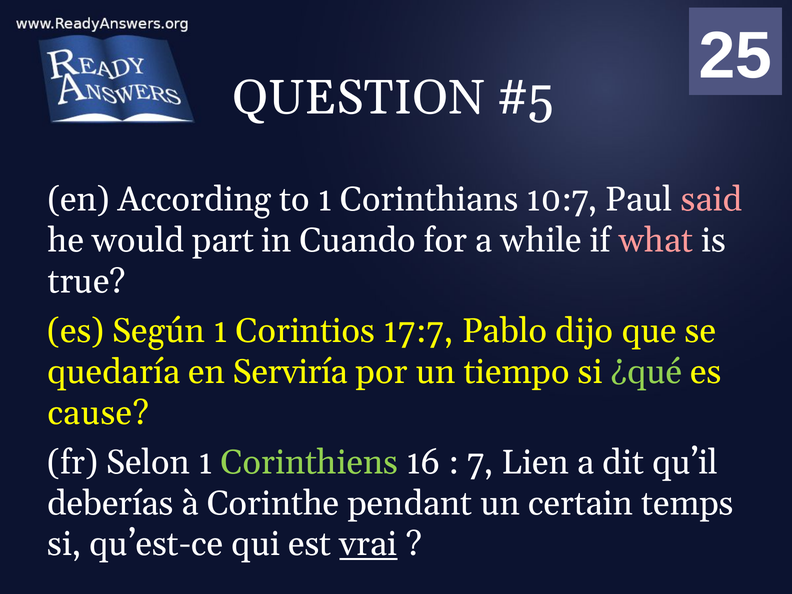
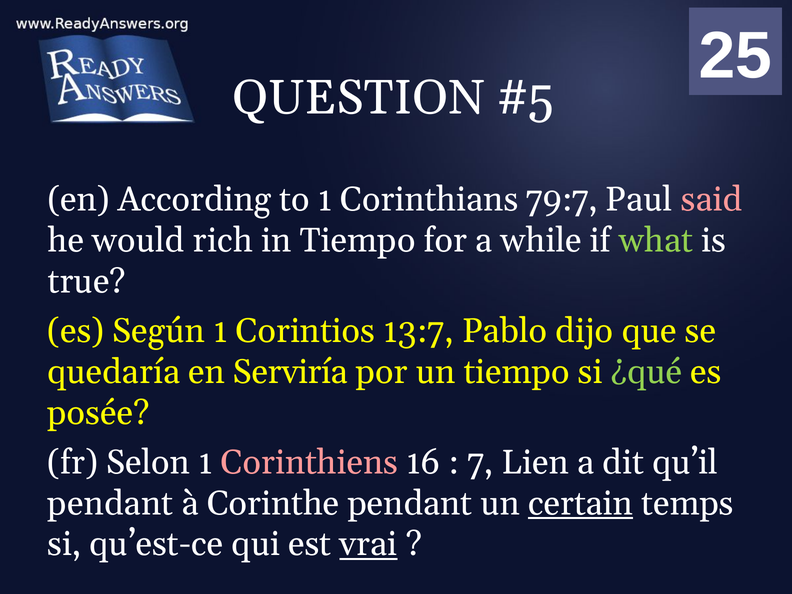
10:7: 10:7 -> 79:7
part: part -> rich
in Cuando: Cuando -> Tiempo
what colour: pink -> light green
17:7: 17:7 -> 13:7
cause: cause -> posée
Corinthiens colour: light green -> pink
deberías at (111, 503): deberías -> pendant
certain underline: none -> present
